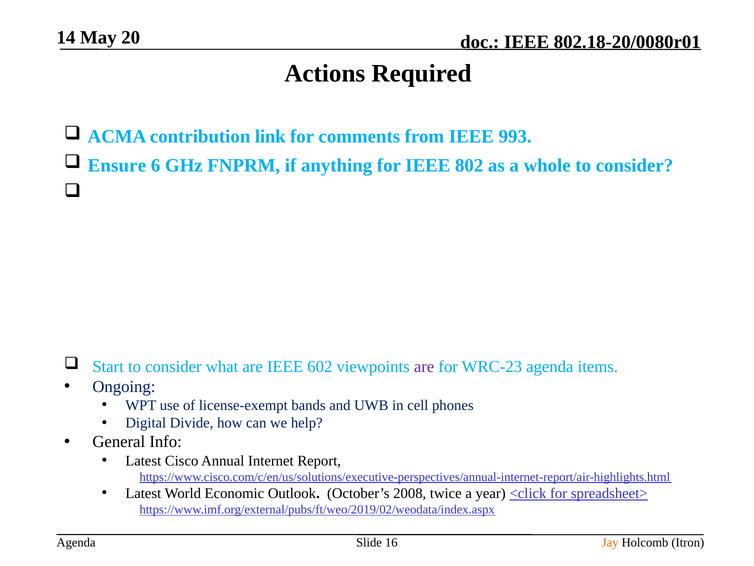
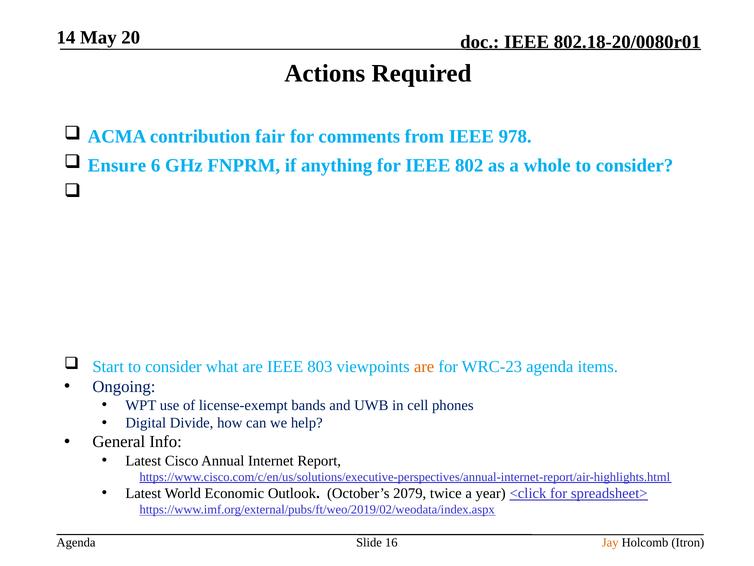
link: link -> fair
993: 993 -> 978
602: 602 -> 803
are at (424, 366) colour: purple -> orange
2008: 2008 -> 2079
